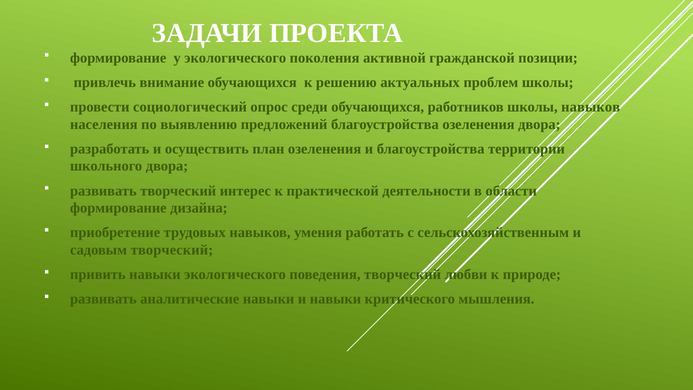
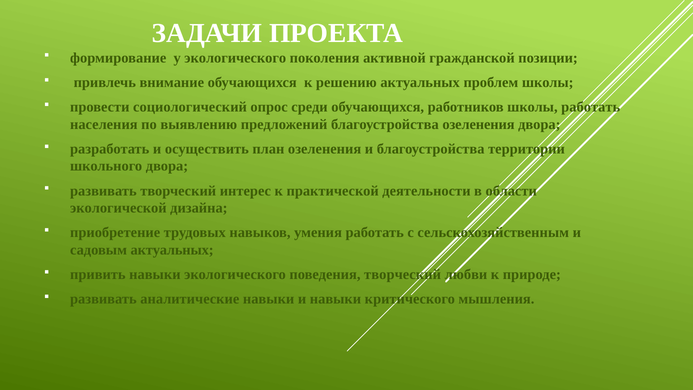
школы навыков: навыков -> работать
формирование at (118, 208): формирование -> экологической
садовым творческий: творческий -> актуальных
